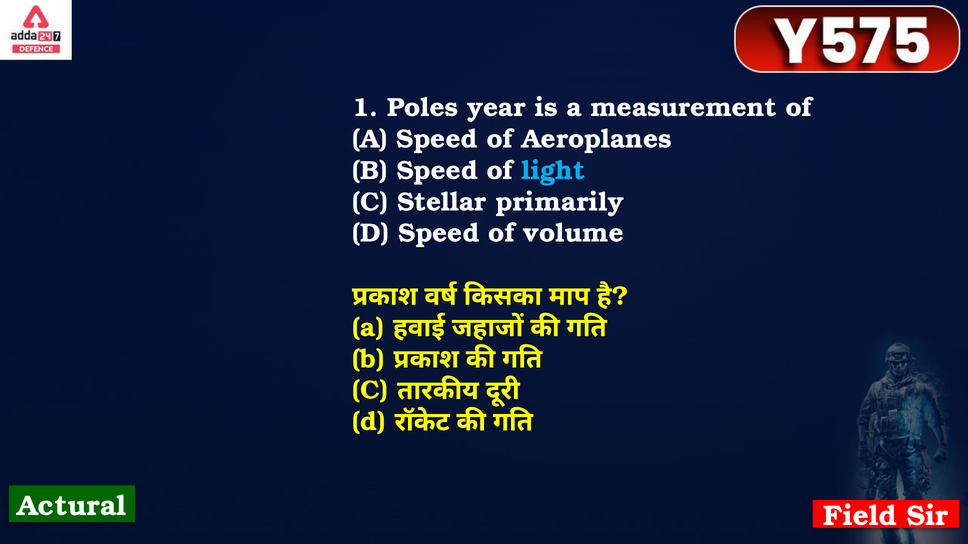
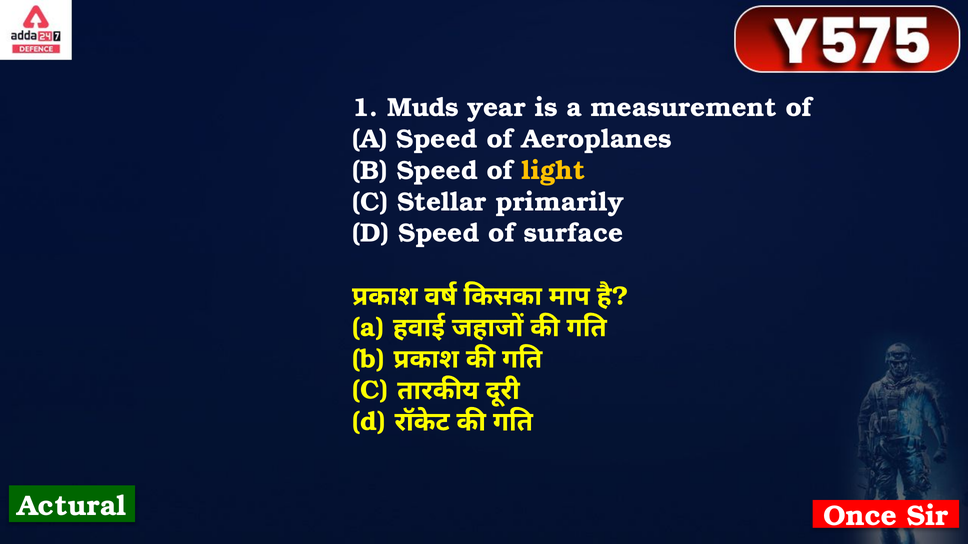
Poles: Poles -> Muds
light colour: light blue -> yellow
volume: volume -> surface
Field: Field -> Once
